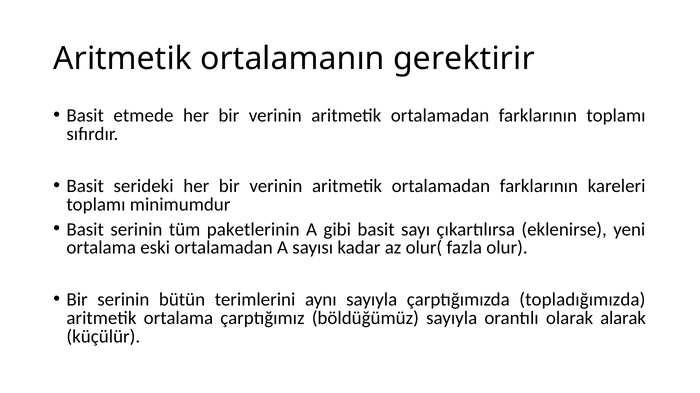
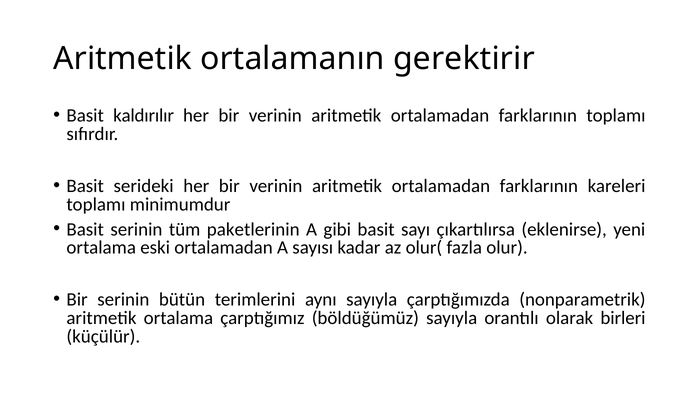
etmede: etmede -> kaldırılır
topladığımızda: topladığımızda -> nonparametrik
alarak: alarak -> birleri
